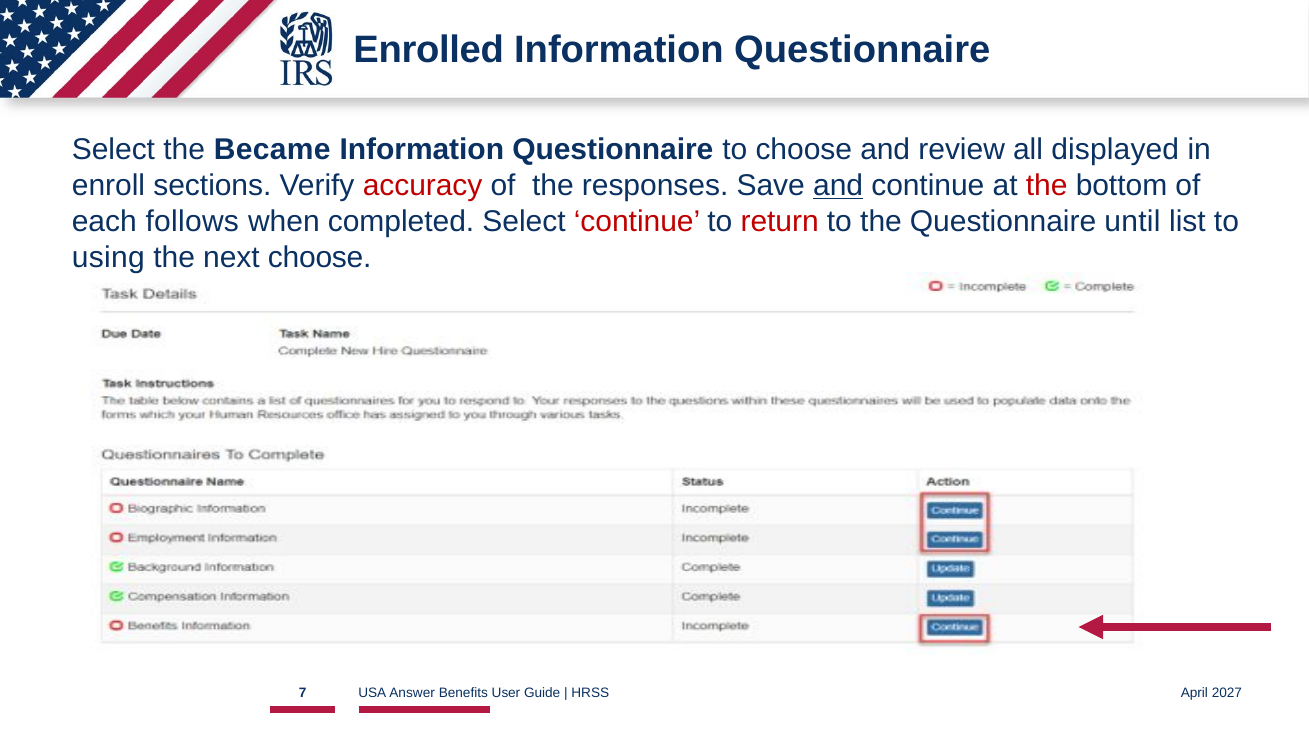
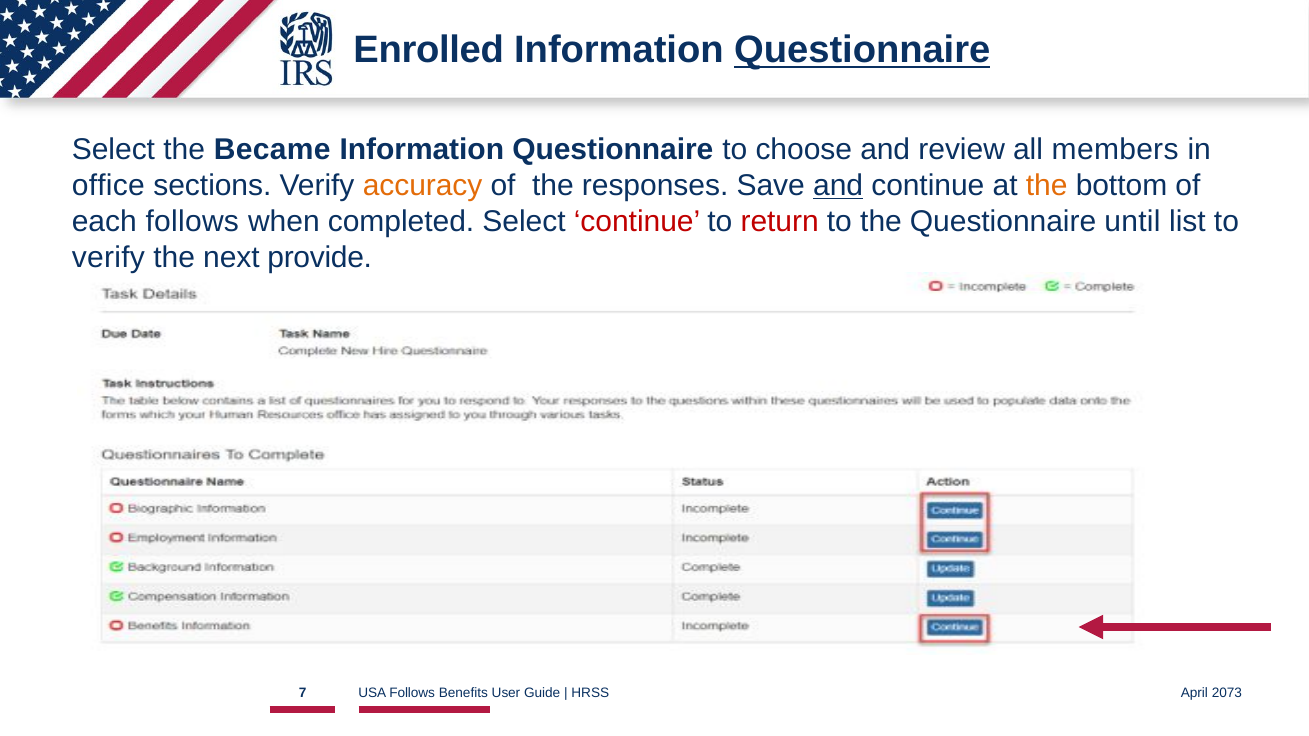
Questionnaire at (862, 50) underline: none -> present
displayed: displayed -> members
enroll: enroll -> office
accuracy colour: red -> orange
the at (1047, 186) colour: red -> orange
using at (108, 258): using -> verify
next choose: choose -> provide
USA Answer: Answer -> Follows
2027: 2027 -> 2073
